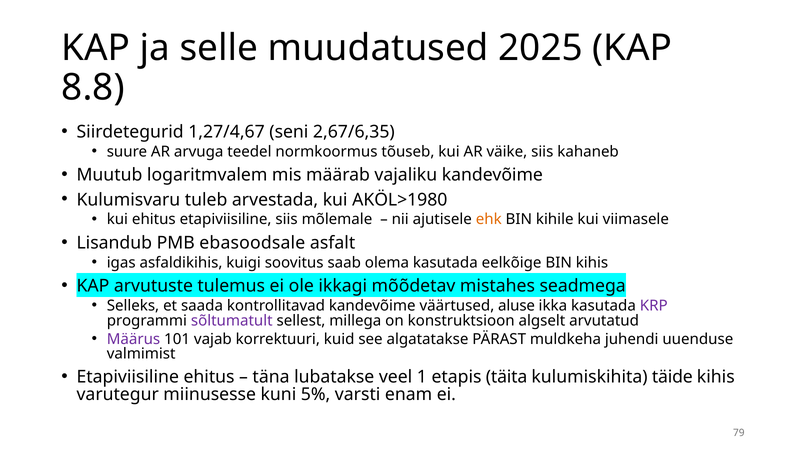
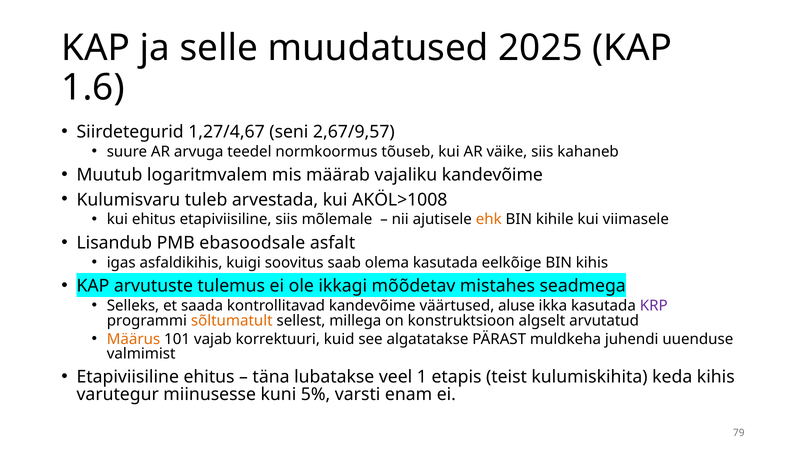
8.8: 8.8 -> 1.6
2,67/6,35: 2,67/6,35 -> 2,67/9,57
AKÖL>1980: AKÖL>1980 -> AKÖL>1008
sõltumatult colour: purple -> orange
Määrus colour: purple -> orange
täita: täita -> teist
täide: täide -> keda
